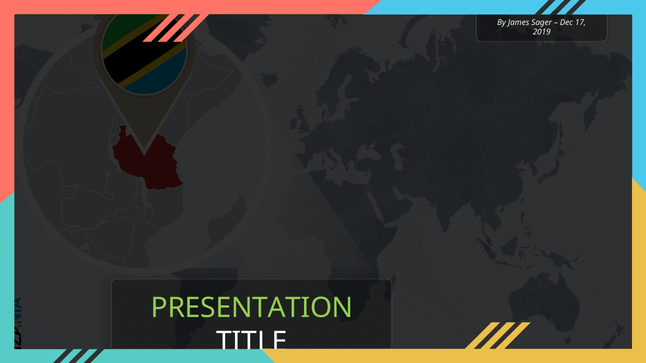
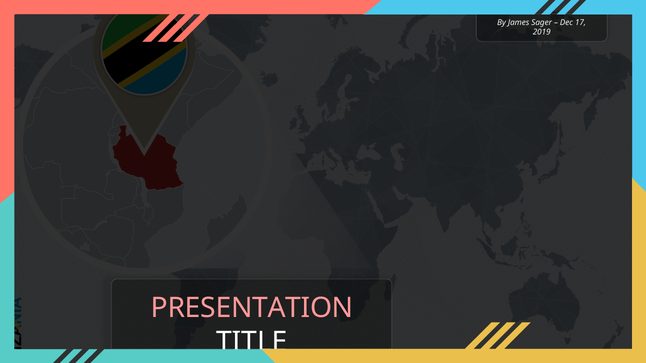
PRESENTATION at (252, 308) colour: light green -> pink
